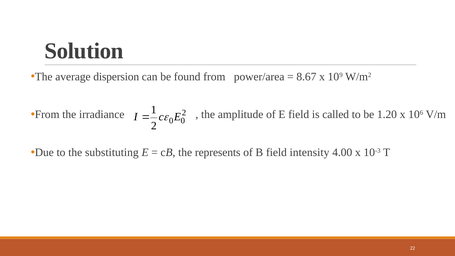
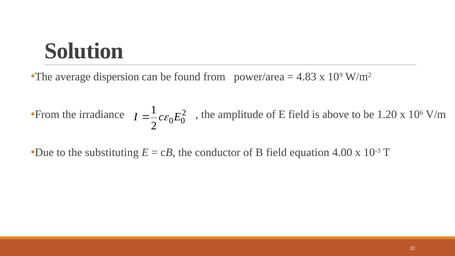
8.67: 8.67 -> 4.83
called: called -> above
represents: represents -> conductor
intensity: intensity -> equation
